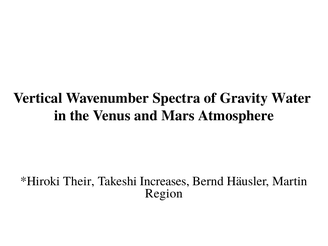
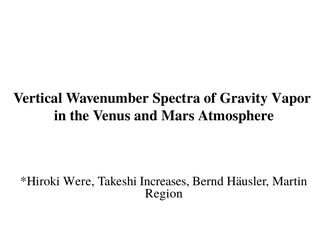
Water: Water -> Vapor
Their: Their -> Were
